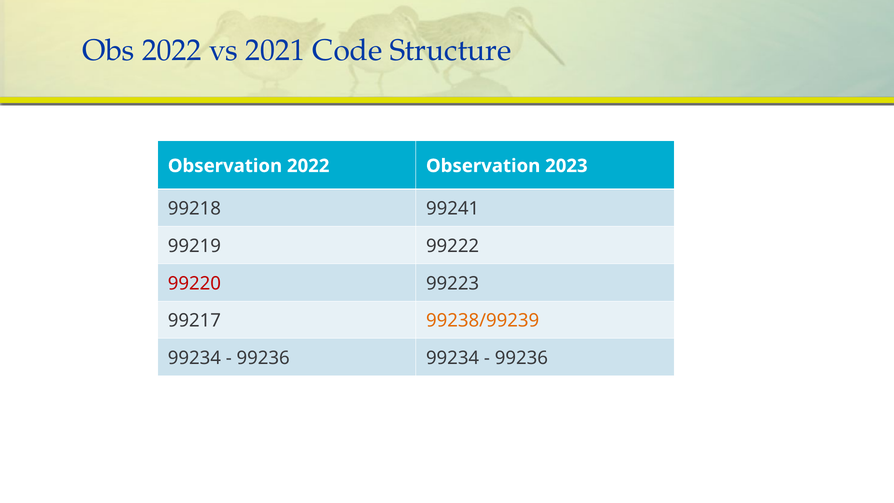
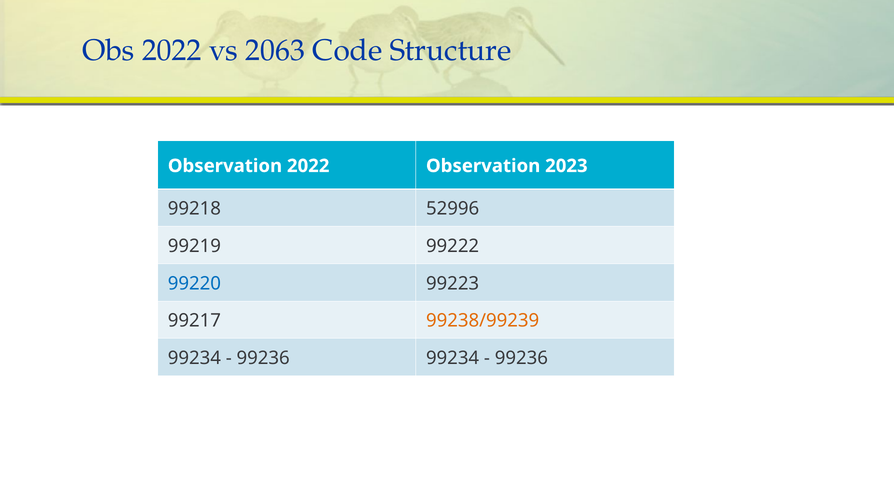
2021: 2021 -> 2063
99241: 99241 -> 52996
99220 colour: red -> blue
